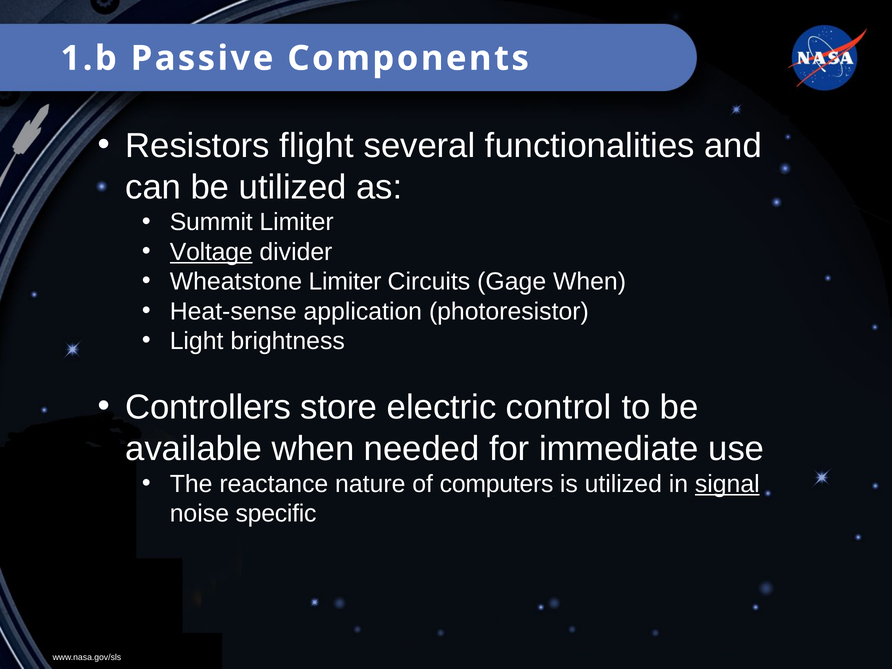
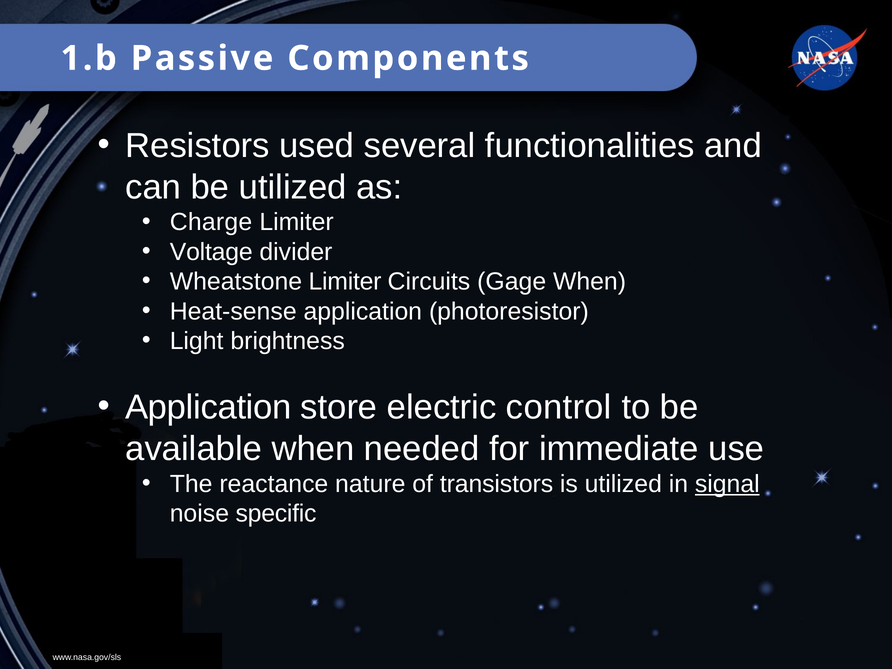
flight: flight -> used
Summit: Summit -> Charge
Voltage underline: present -> none
Controllers at (208, 407): Controllers -> Application
computers: computers -> transistors
